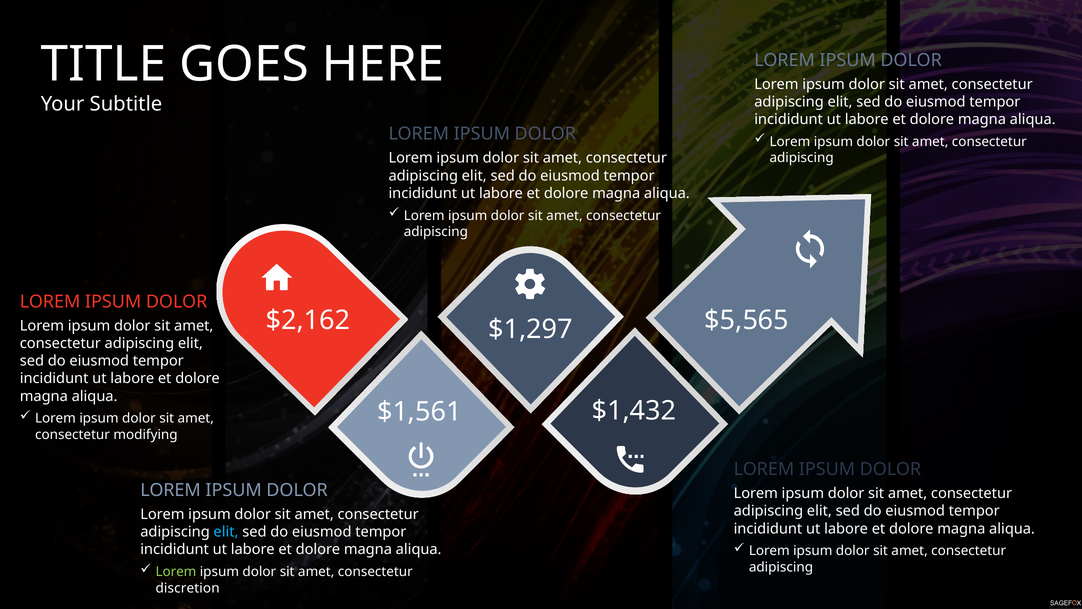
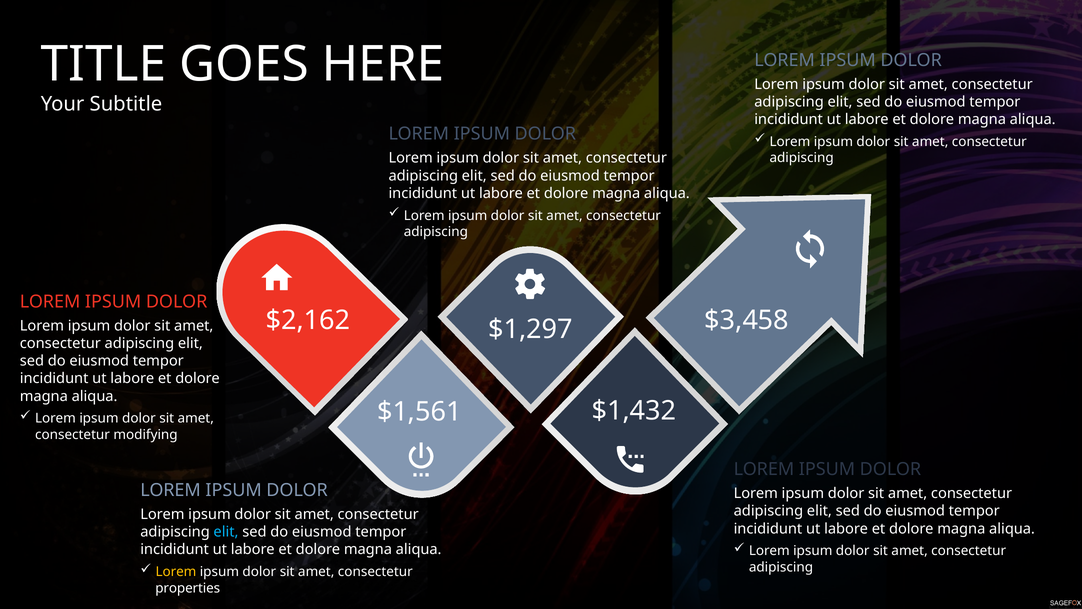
$5,565: $5,565 -> $3,458
Lorem at (176, 572) colour: light green -> yellow
discretion: discretion -> properties
